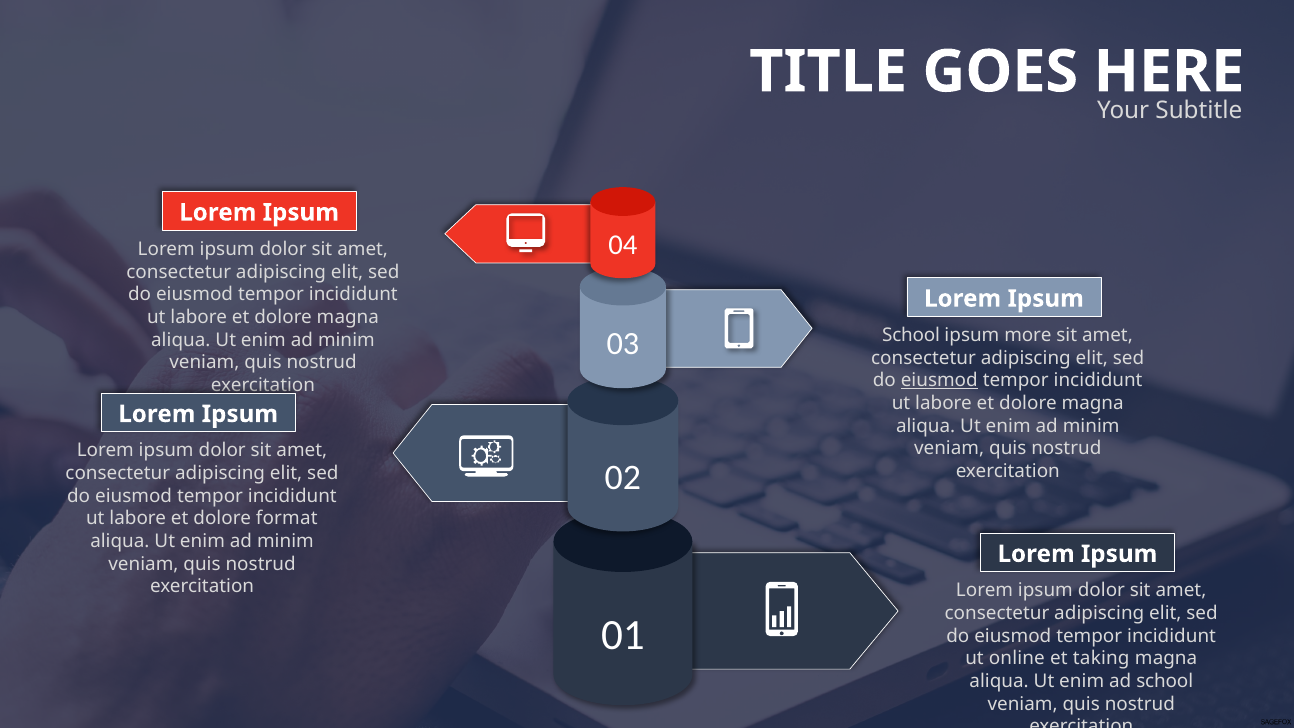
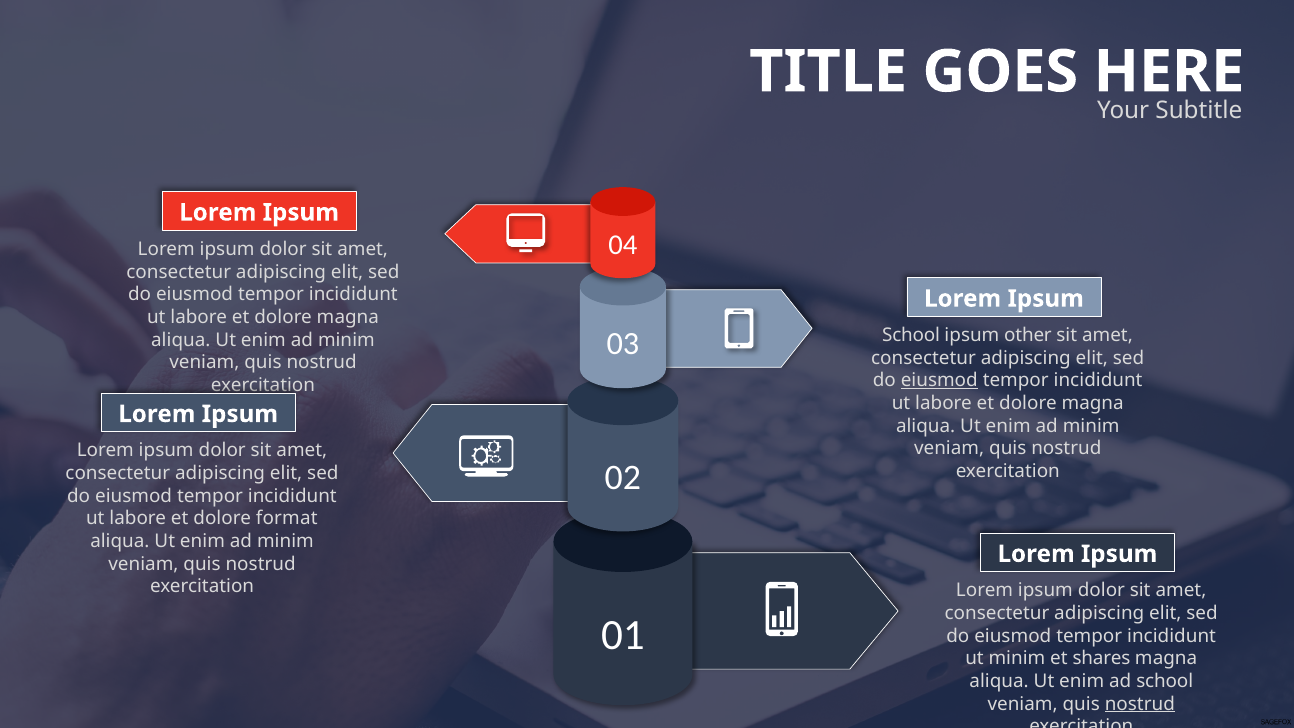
more: more -> other
ut online: online -> minim
taking: taking -> shares
nostrud at (1140, 704) underline: none -> present
